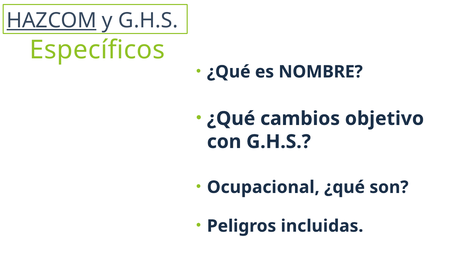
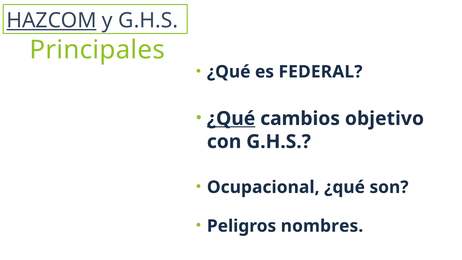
Específicos: Específicos -> Principales
NOMBRE: NOMBRE -> FEDERAL
¿Qué at (231, 119) underline: none -> present
incluidas: incluidas -> nombres
